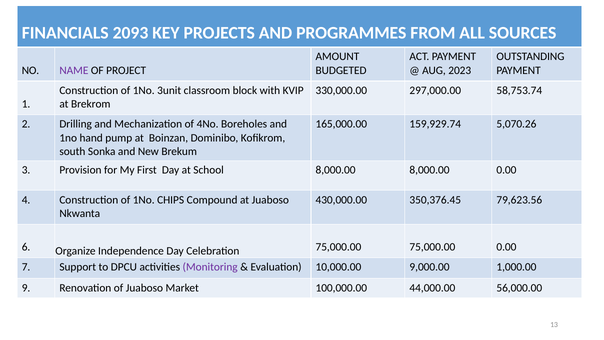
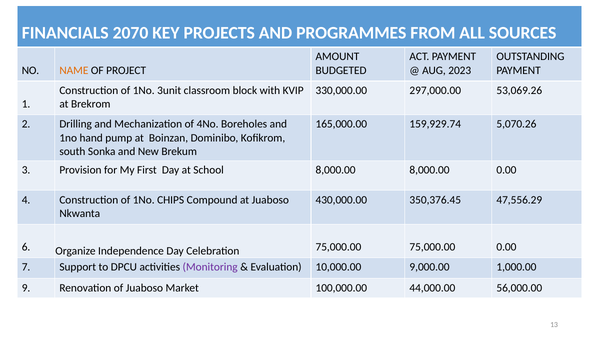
2093: 2093 -> 2070
NAME colour: purple -> orange
58,753.74: 58,753.74 -> 53,069.26
79,623.56: 79,623.56 -> 47,556.29
